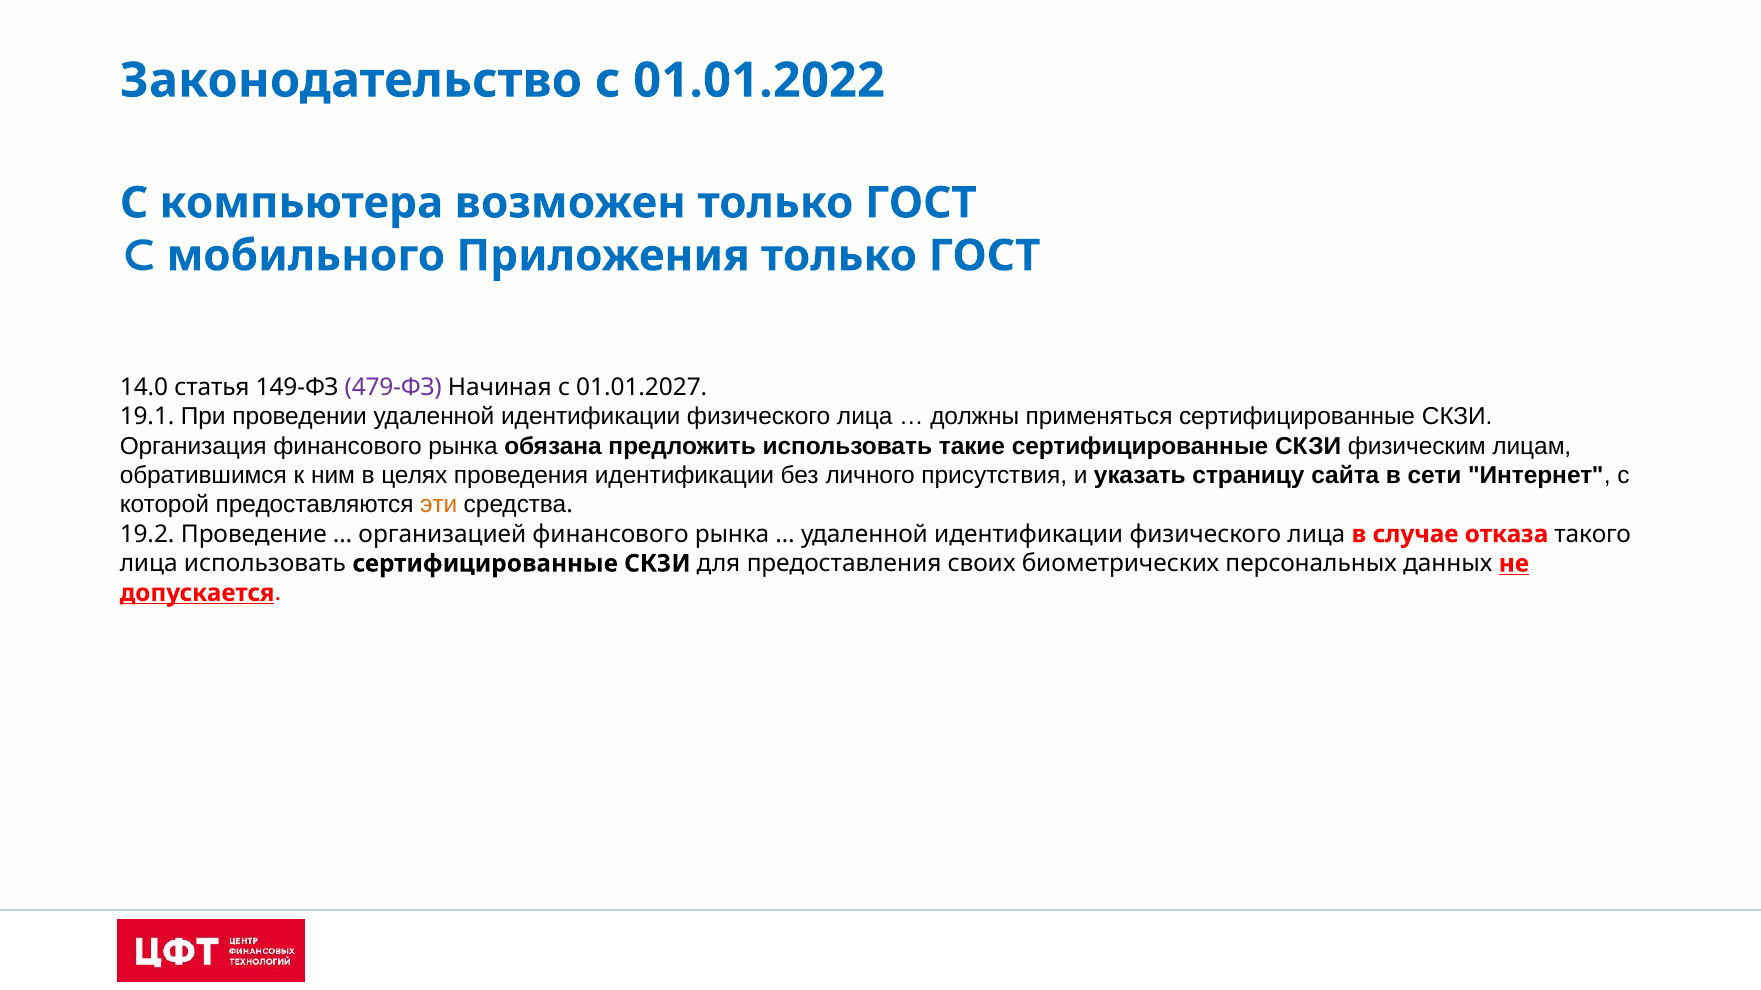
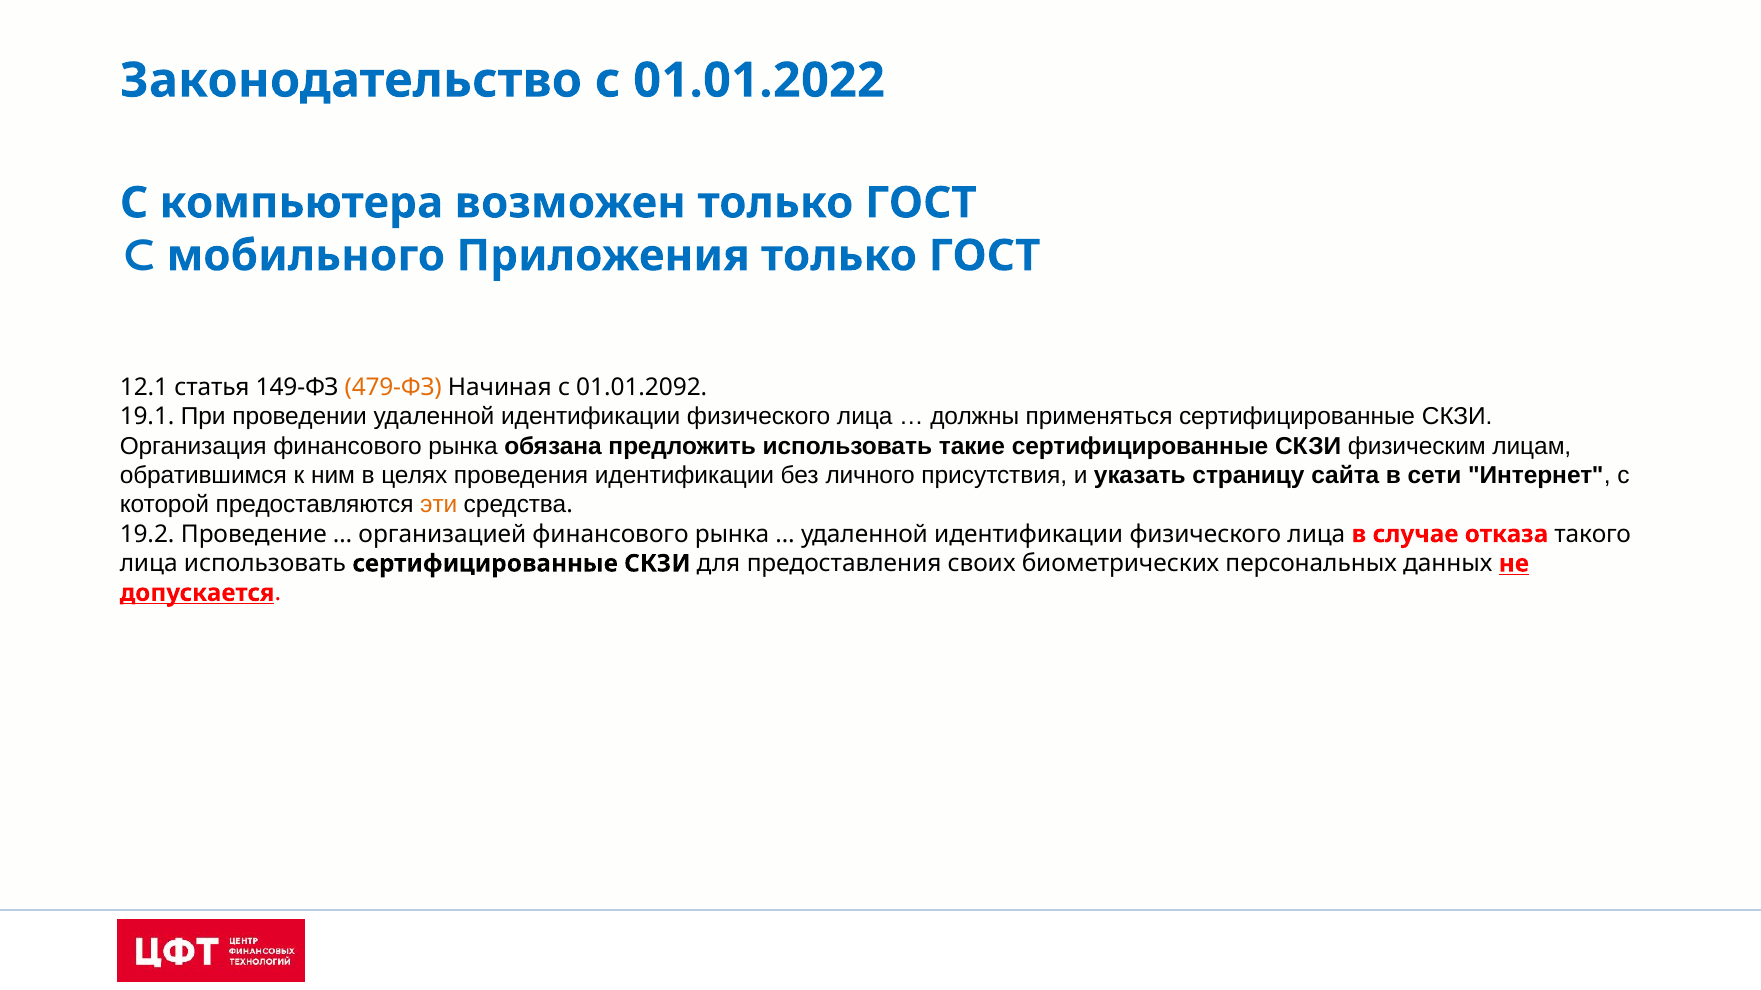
14.0: 14.0 -> 12.1
479-ФЗ colour: purple -> orange
01.01.2027: 01.01.2027 -> 01.01.2092
